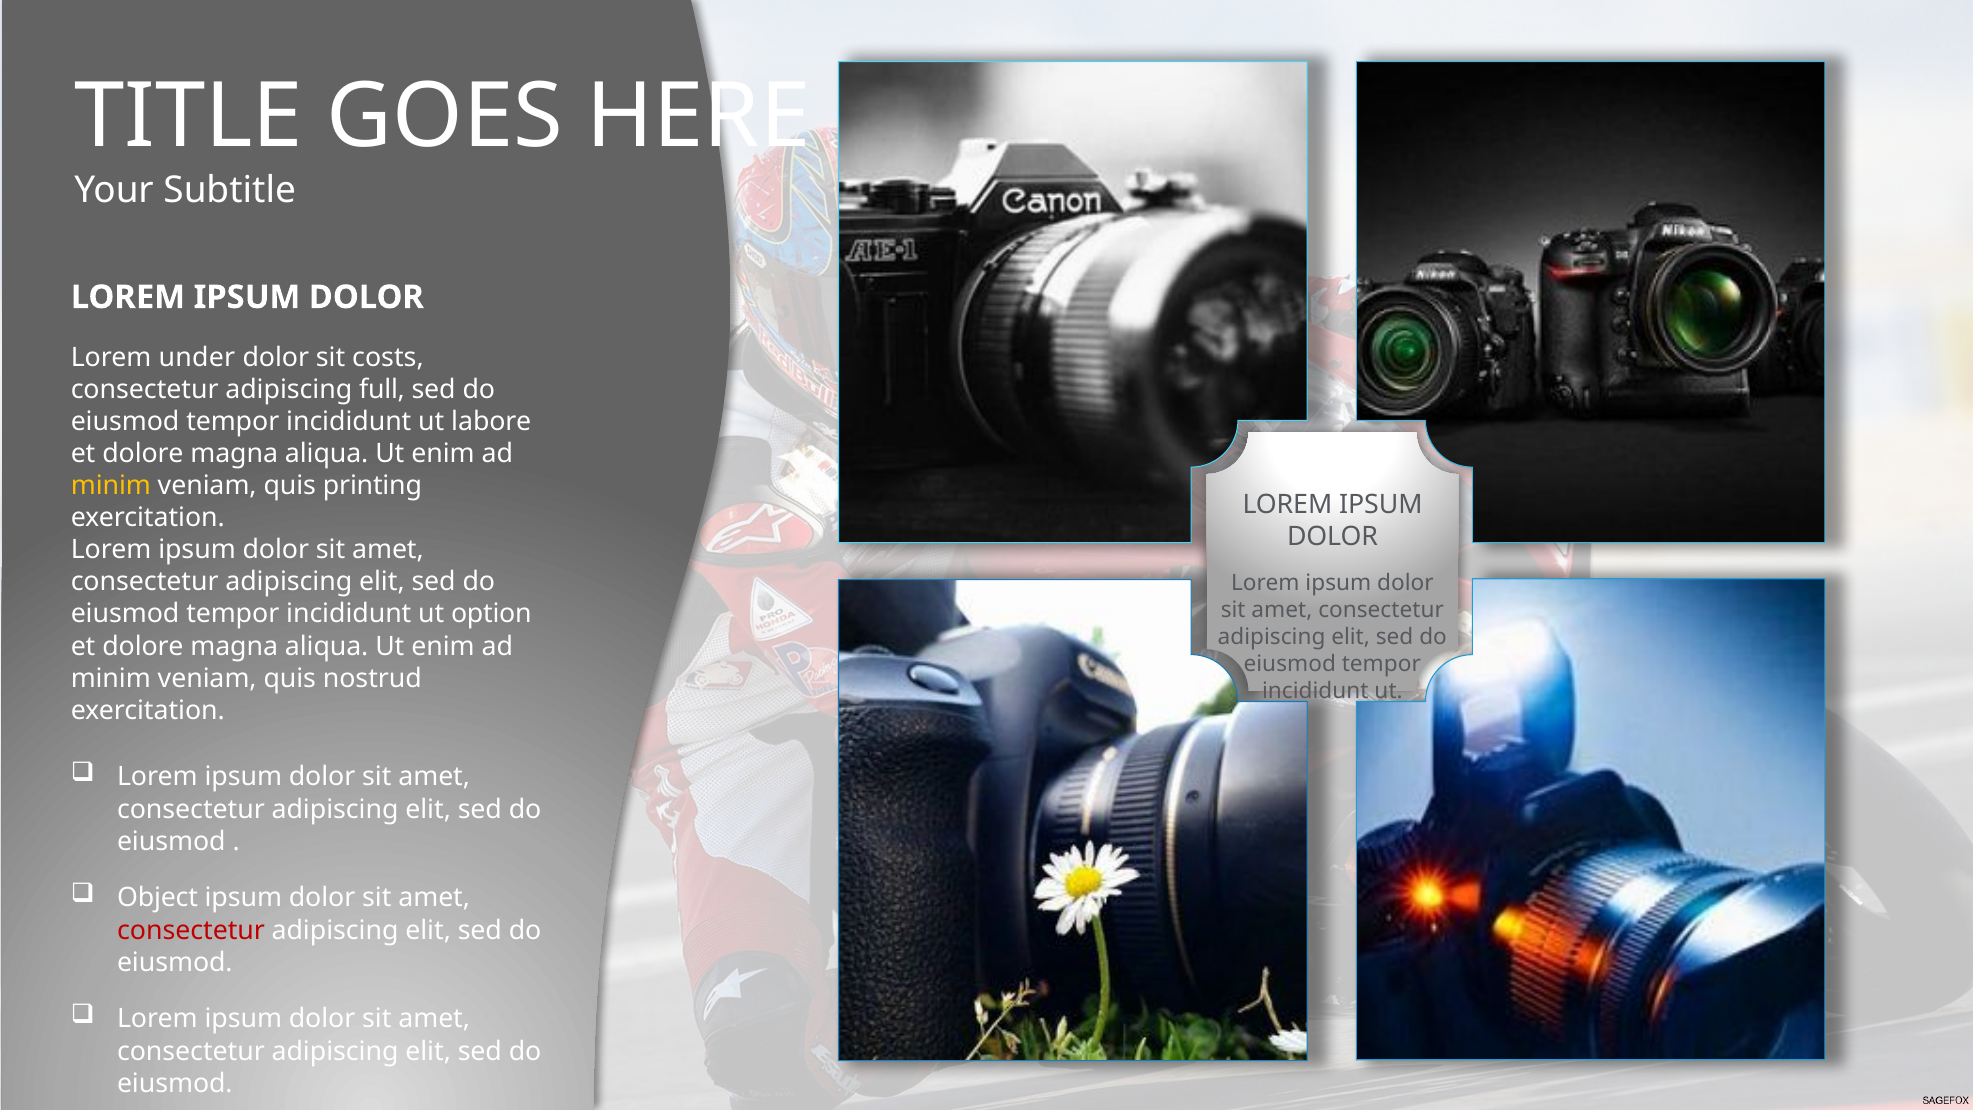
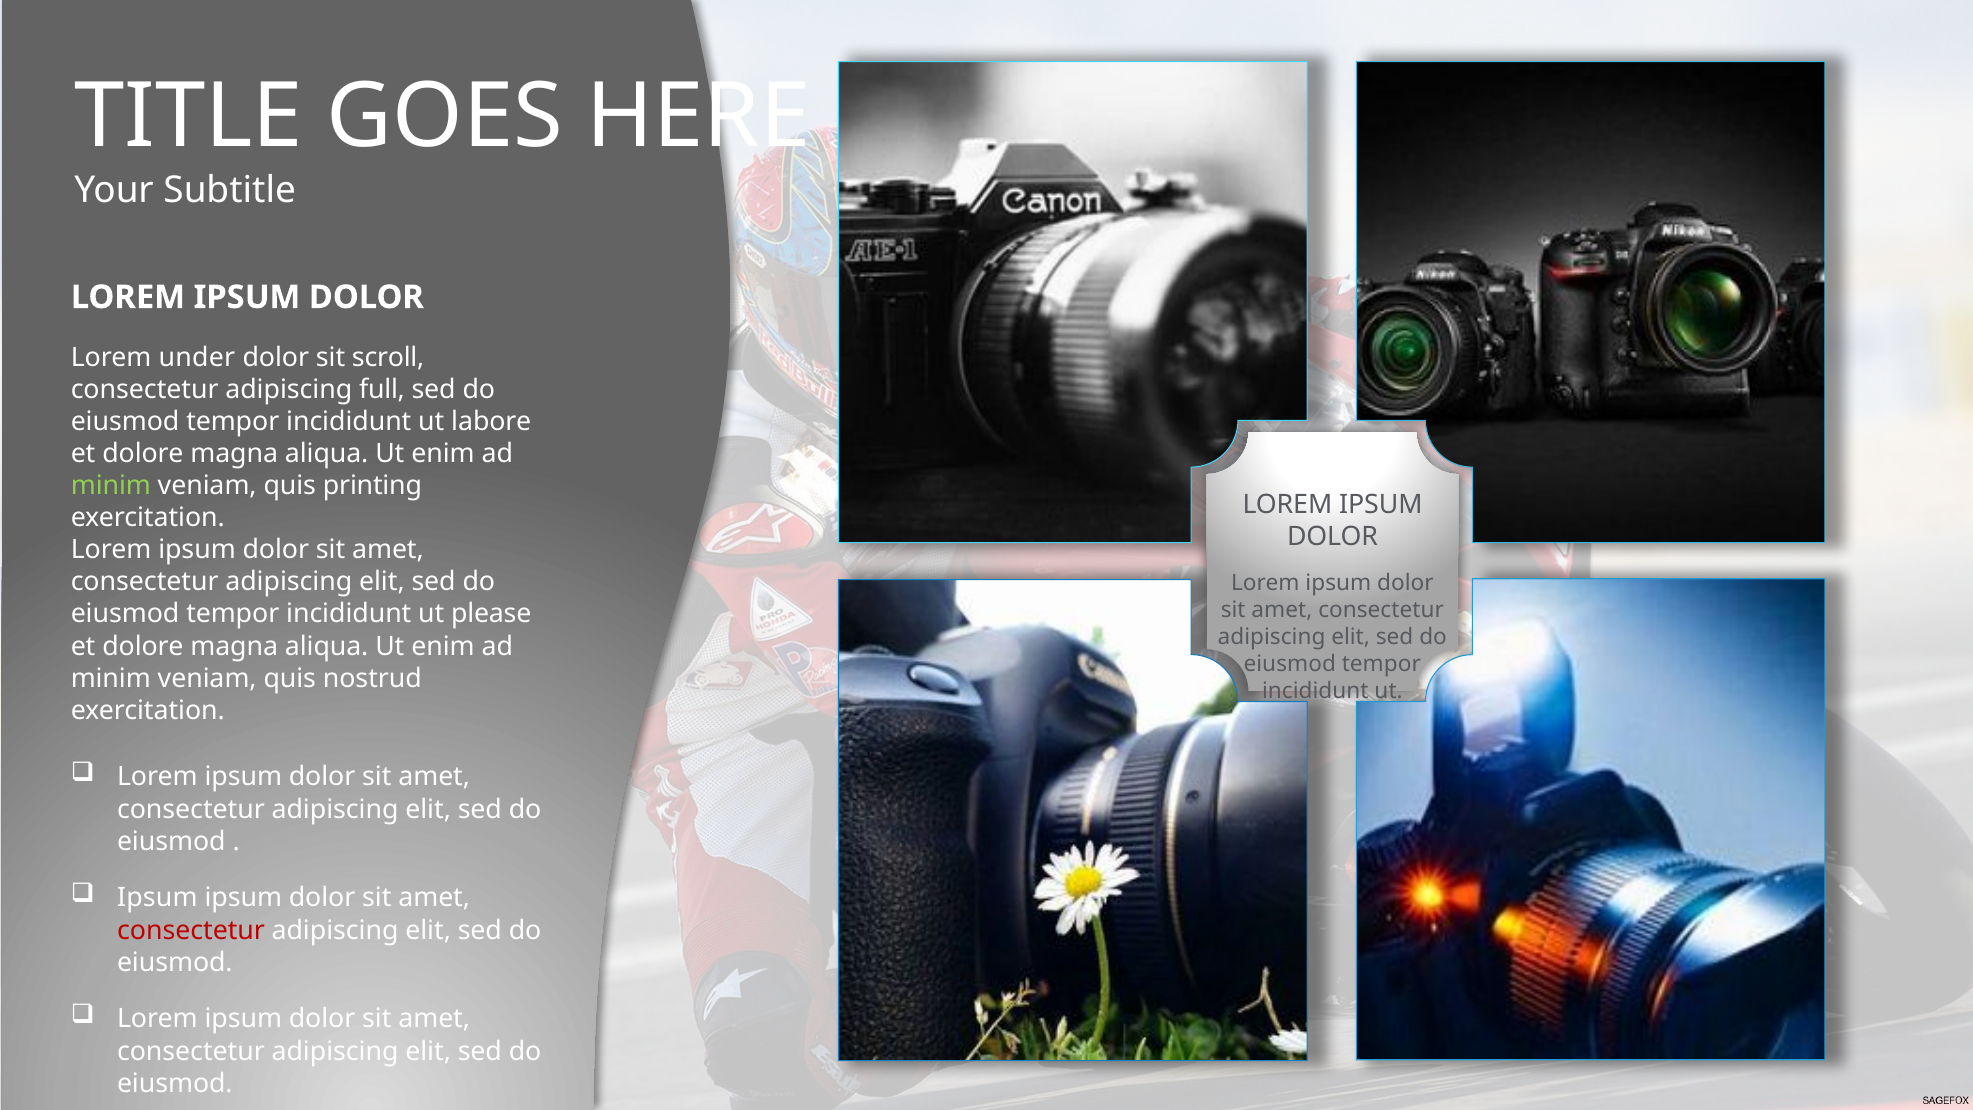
costs: costs -> scroll
minim at (111, 486) colour: yellow -> light green
option: option -> please
Object at (158, 898): Object -> Ipsum
